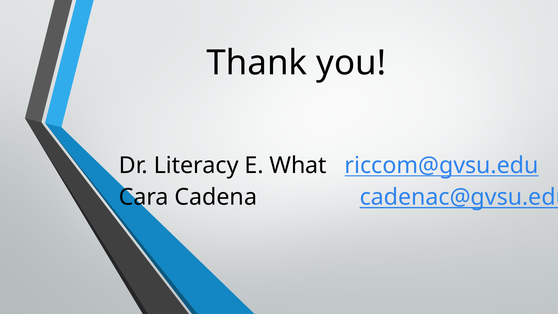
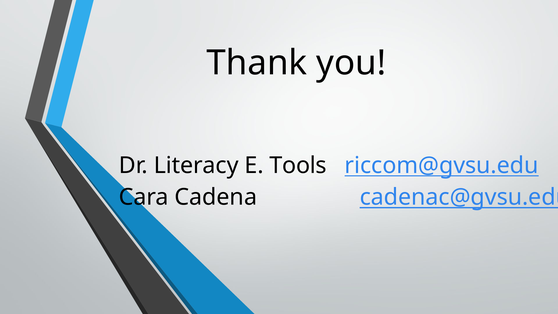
What: What -> Tools
